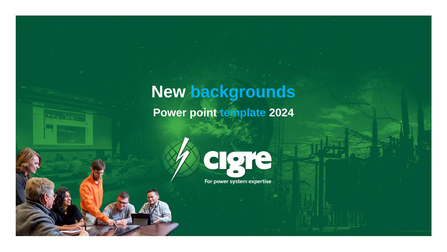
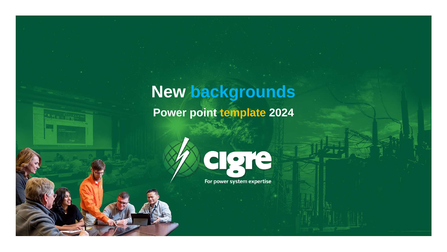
template colour: light blue -> yellow
